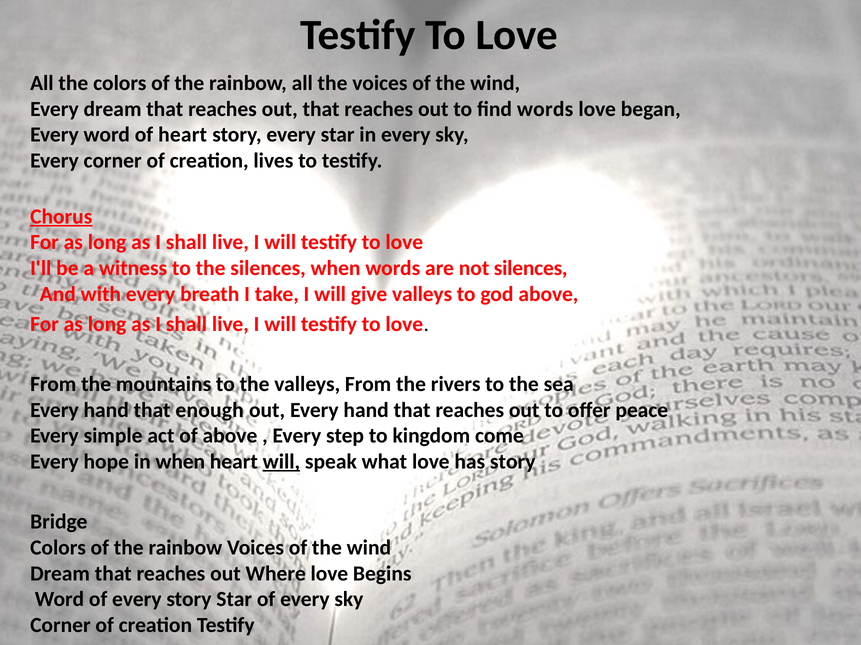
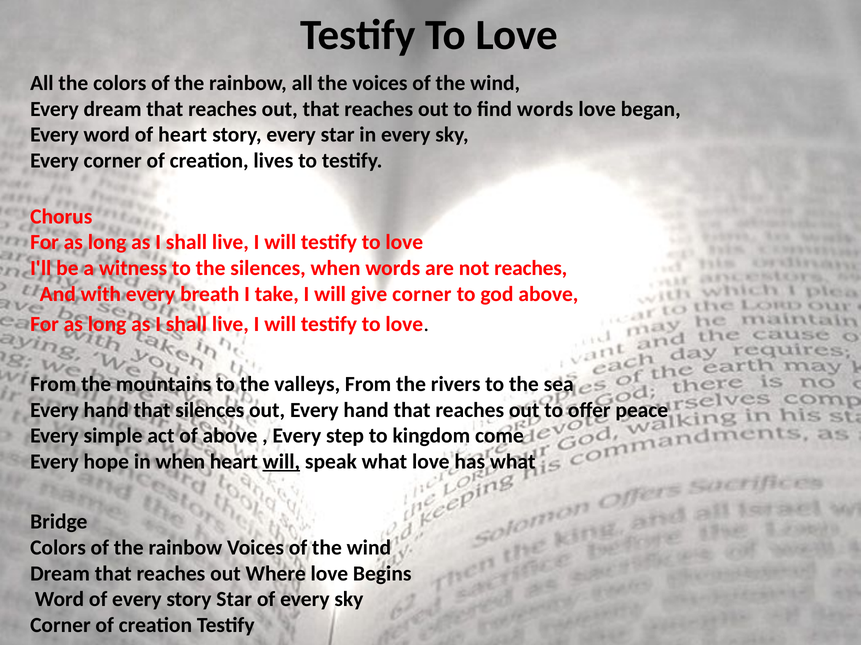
Chorus underline: present -> none
not silences: silences -> reaches
give valleys: valleys -> corner
that enough: enough -> silences
has story: story -> what
